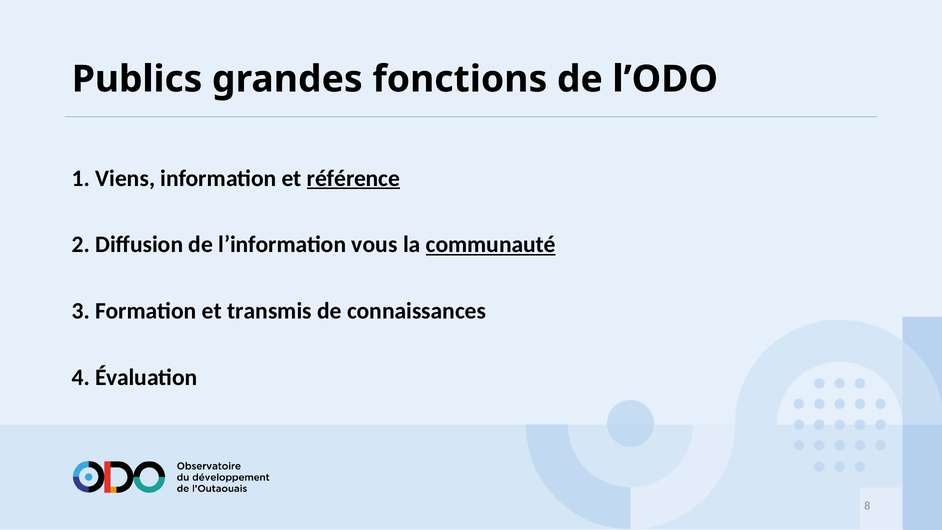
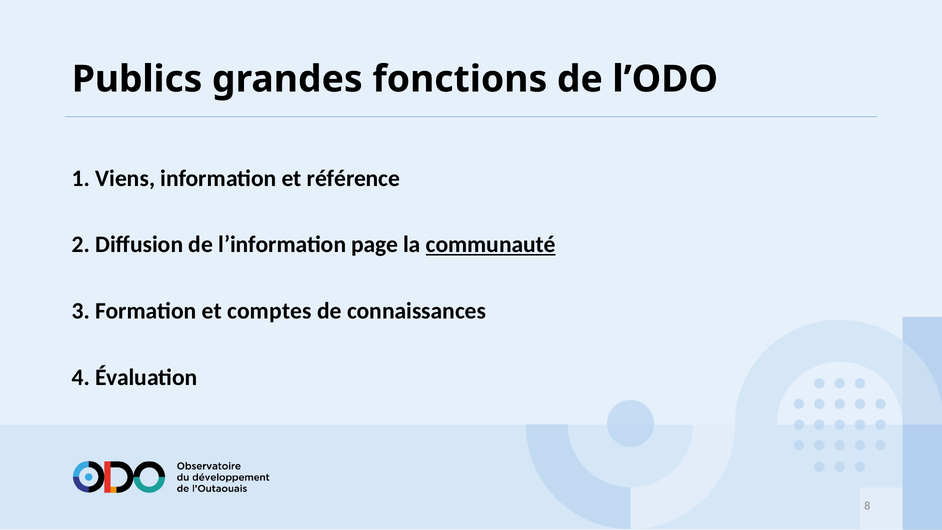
référence underline: present -> none
vous: vous -> page
transmis: transmis -> comptes
